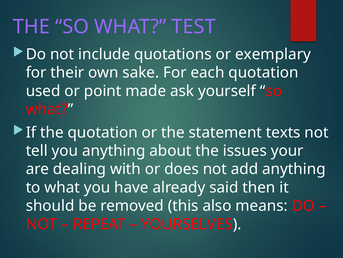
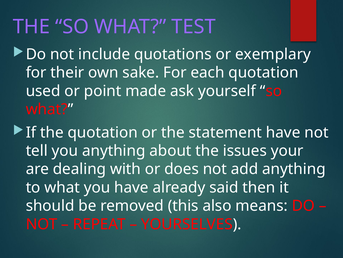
statement texts: texts -> have
